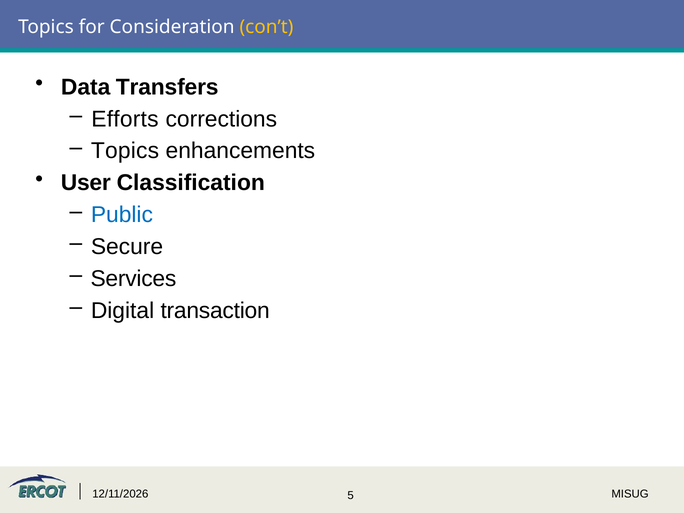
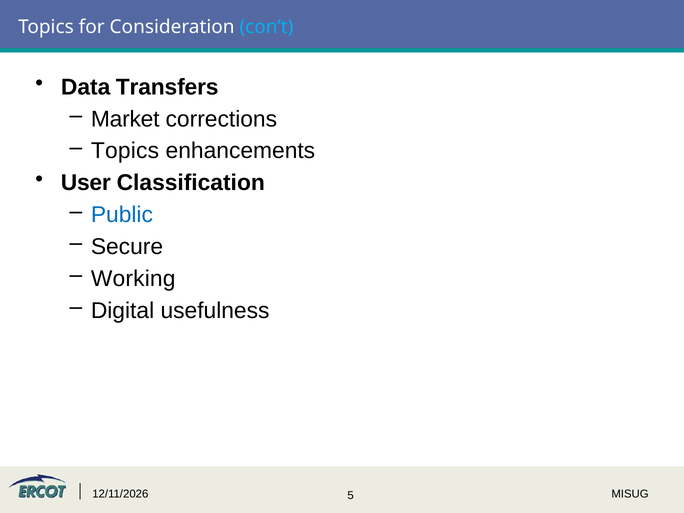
con’t colour: yellow -> light blue
Efforts: Efforts -> Market
Services: Services -> Working
transaction: transaction -> usefulness
